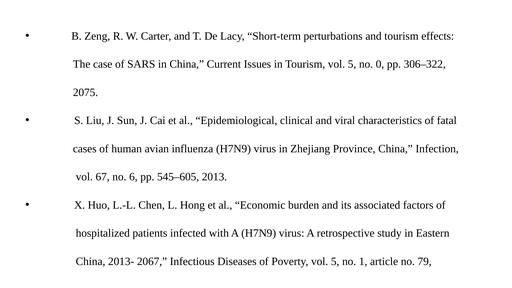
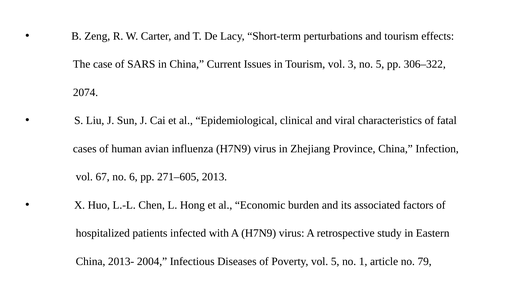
Tourism vol 5: 5 -> 3
no 0: 0 -> 5
2075: 2075 -> 2074
545–605: 545–605 -> 271–605
2067: 2067 -> 2004
